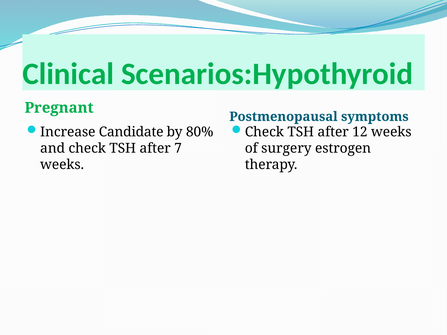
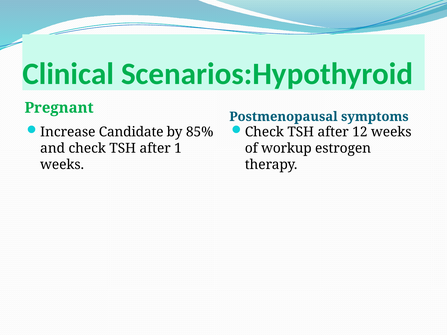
80%: 80% -> 85%
7: 7 -> 1
surgery: surgery -> workup
